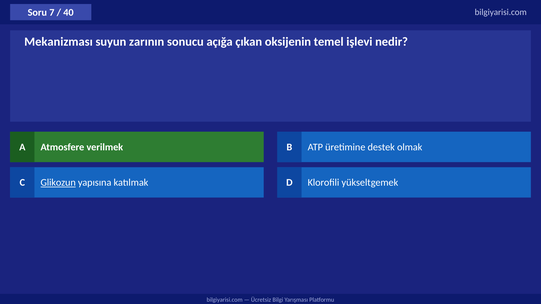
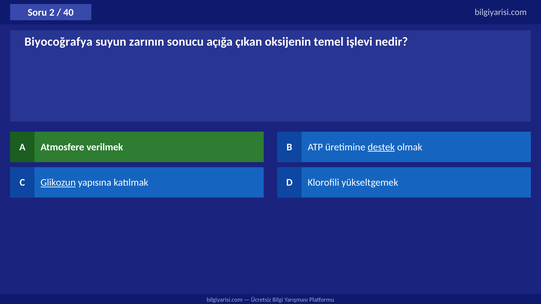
7: 7 -> 2
Mekanizması: Mekanizması -> Biyocoğrafya
destek underline: none -> present
